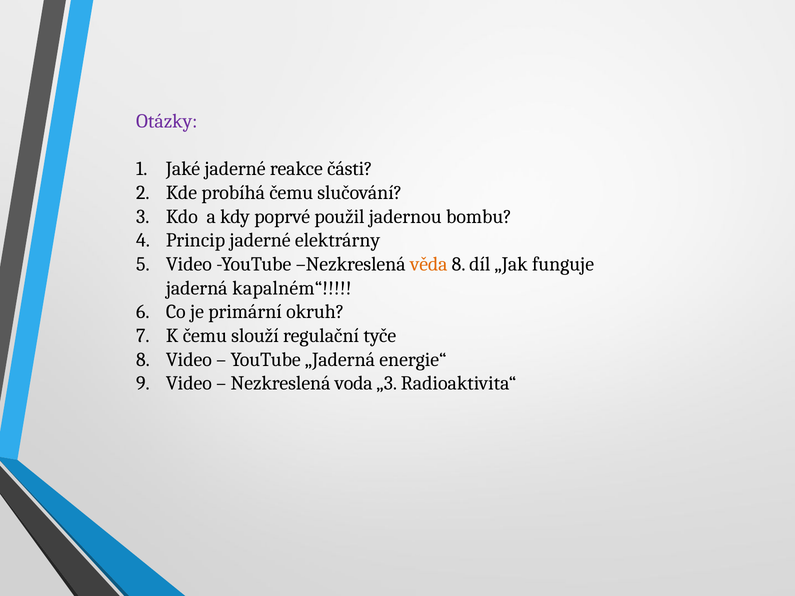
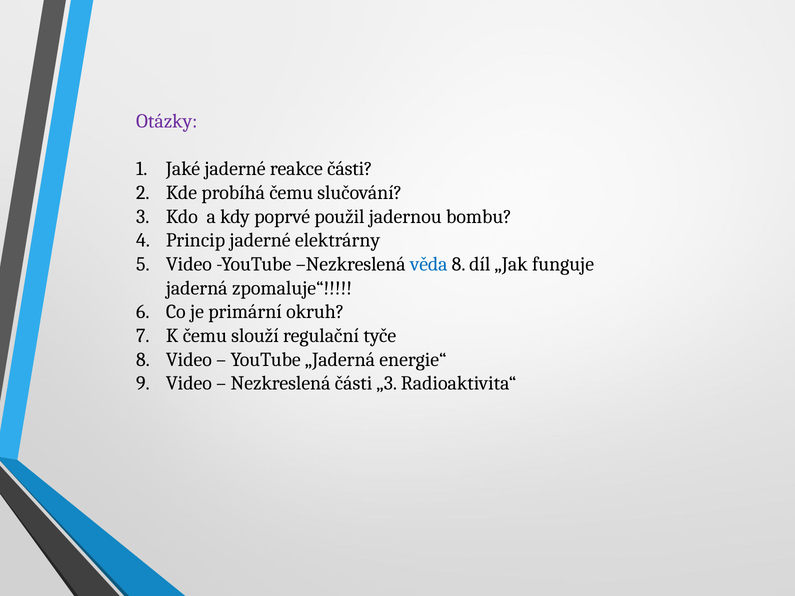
věda colour: orange -> blue
kapalném“: kapalném“ -> zpomaluje“
Nezkreslená voda: voda -> části
